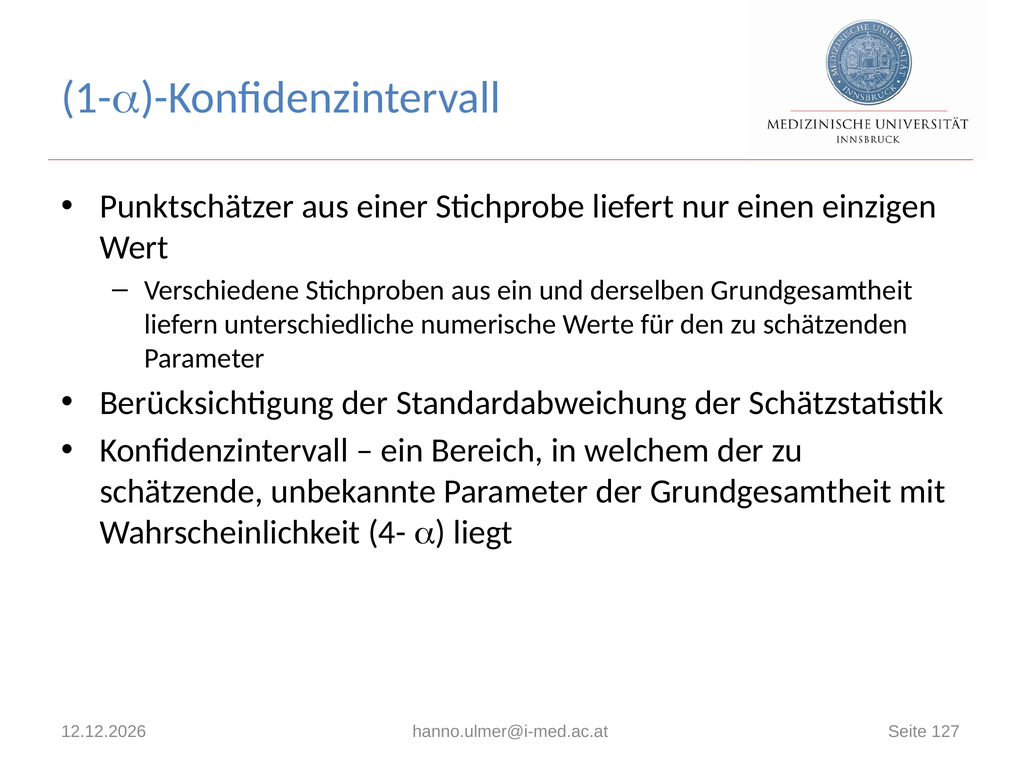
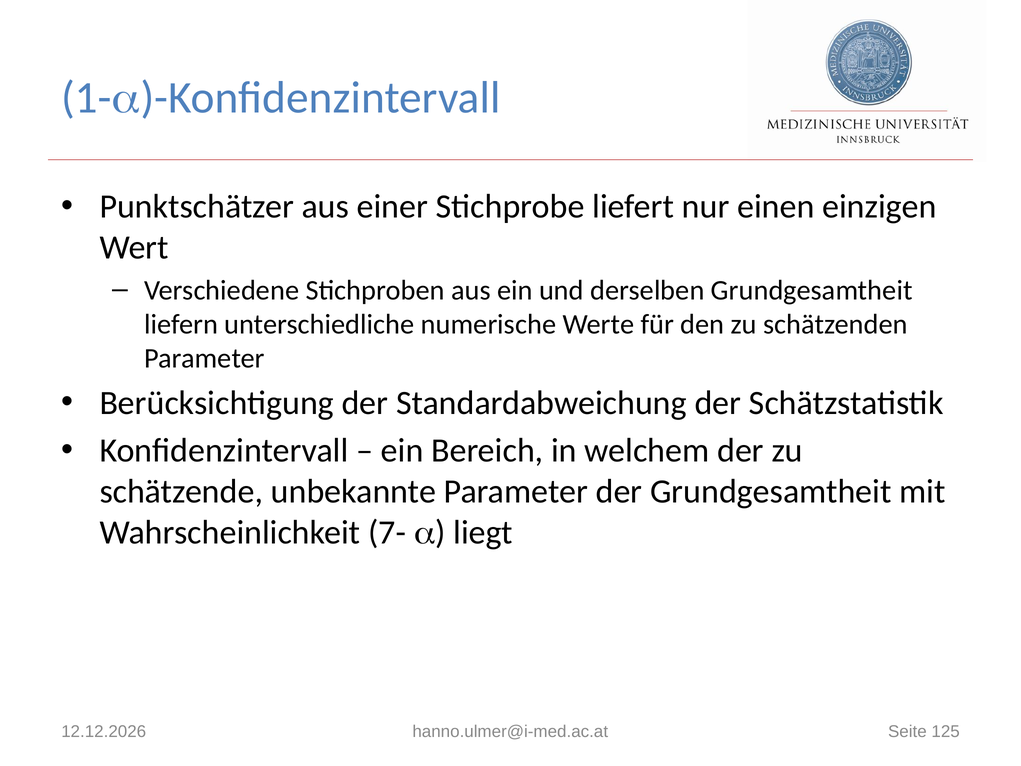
4-: 4- -> 7-
127: 127 -> 125
